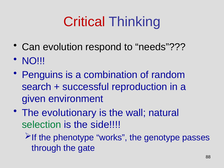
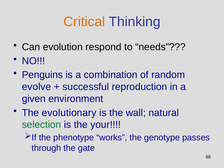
Critical colour: red -> orange
search: search -> evolve
side: side -> your
